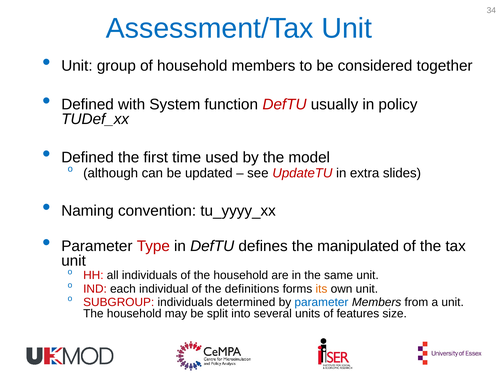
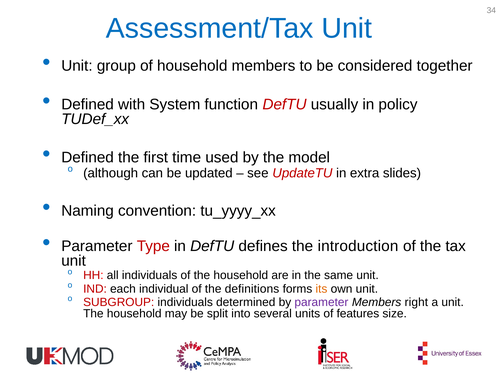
manipulated: manipulated -> introduction
parameter at (321, 302) colour: blue -> purple
from: from -> right
